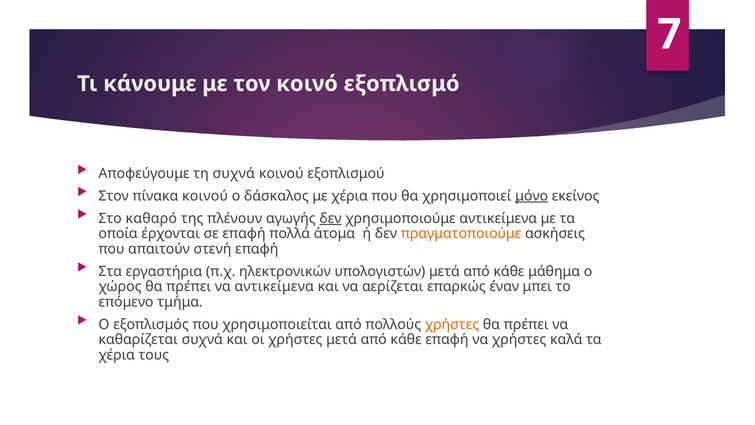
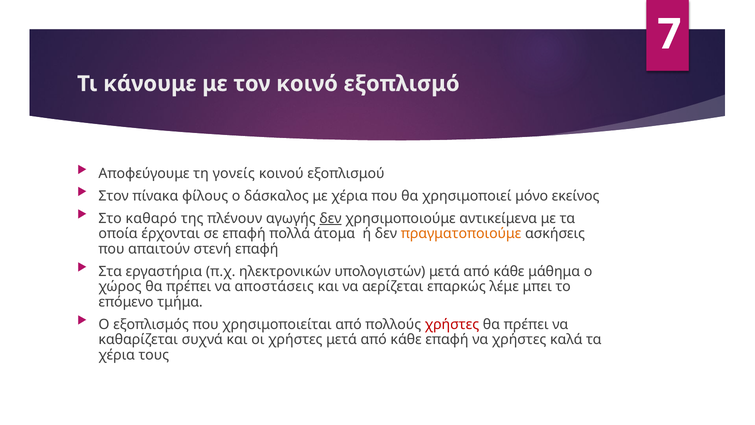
τη συχνά: συχνά -> γονείς
πίνακα κοινού: κοινού -> φίλους
μόνο underline: present -> none
να αντικείμενα: αντικείμενα -> αποστάσεις
έναν: έναν -> λέμε
χρήστες at (452, 324) colour: orange -> red
